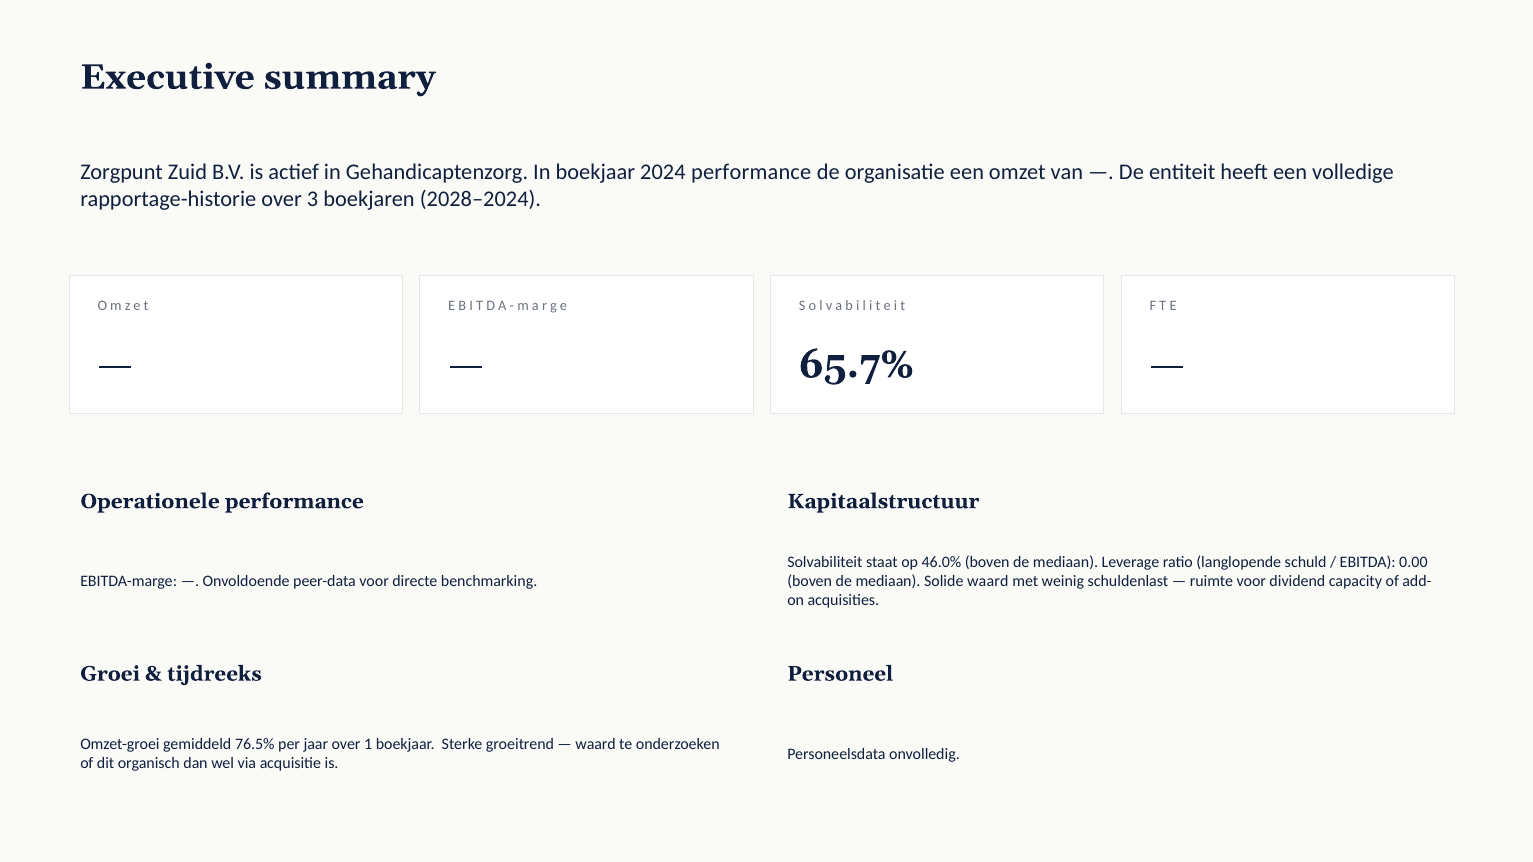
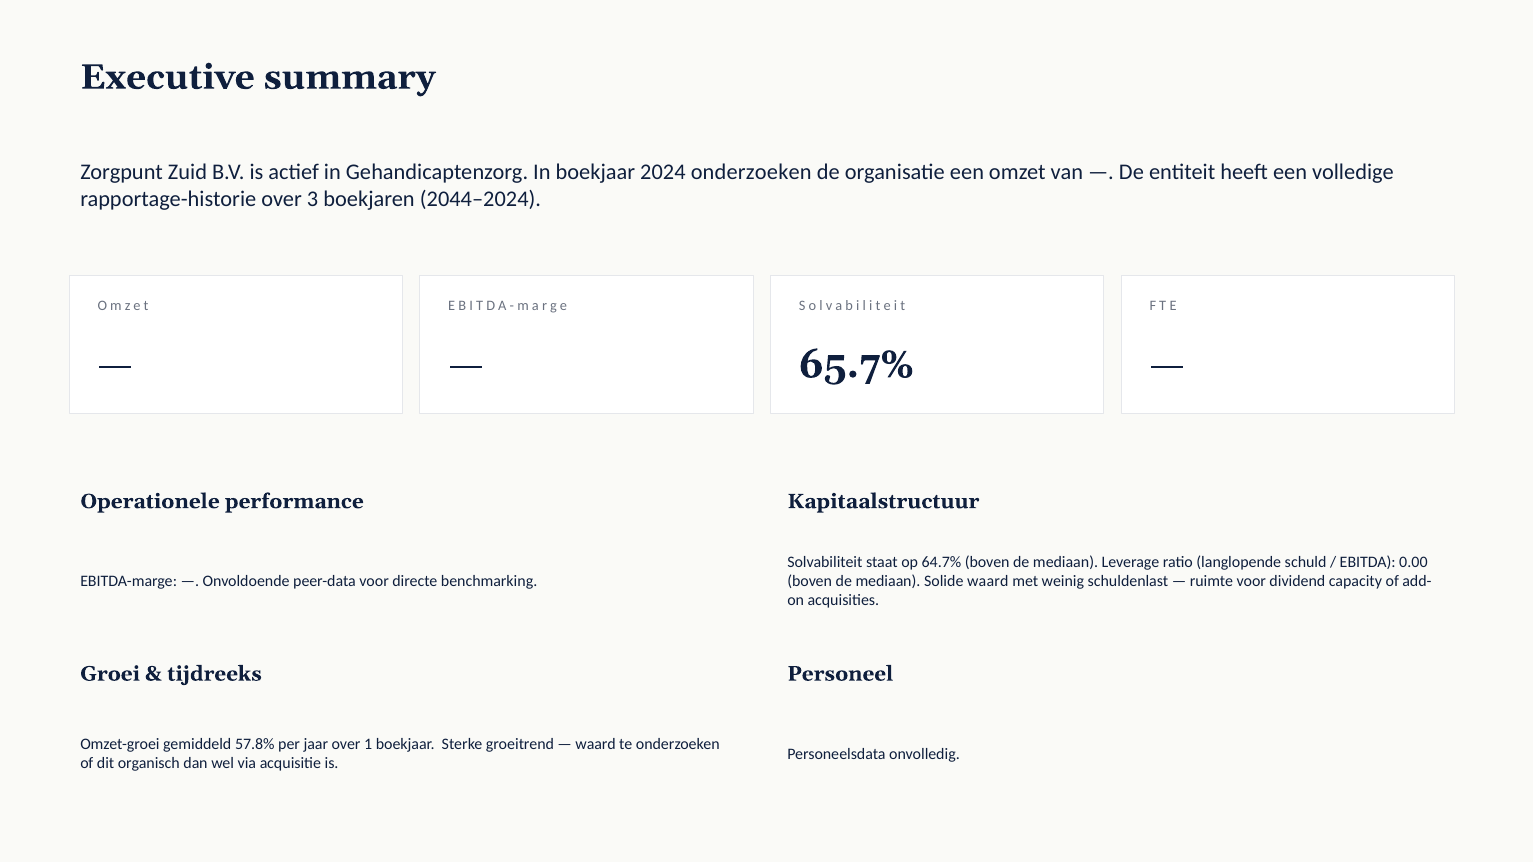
2024 performance: performance -> onderzoeken
2028–2024: 2028–2024 -> 2044–2024
46.0%: 46.0% -> 64.7%
76.5%: 76.5% -> 57.8%
